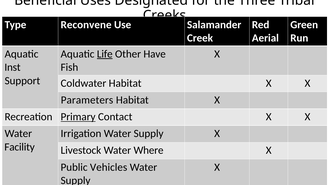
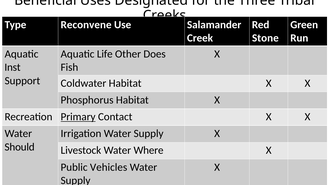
Aerial: Aerial -> Stone
Life underline: present -> none
Have: Have -> Does
Parameters: Parameters -> Phosphorus
Facility: Facility -> Should
